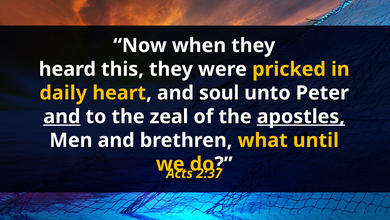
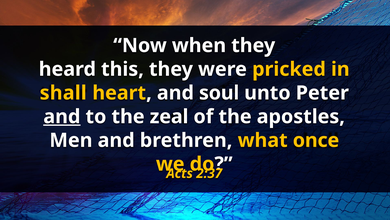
daily: daily -> shall
apostles underline: present -> none
until: until -> once
